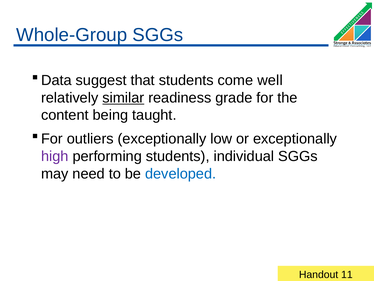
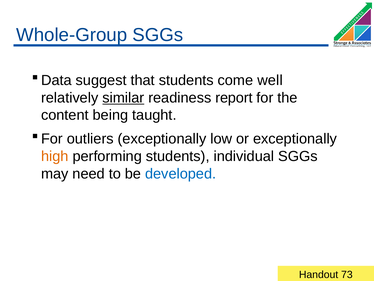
grade: grade -> report
high colour: purple -> orange
11: 11 -> 73
